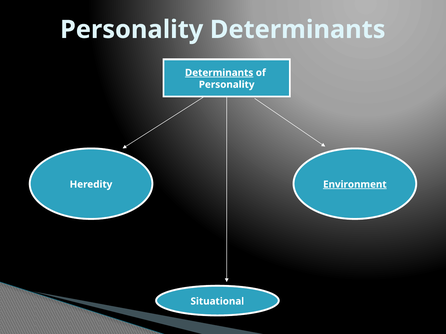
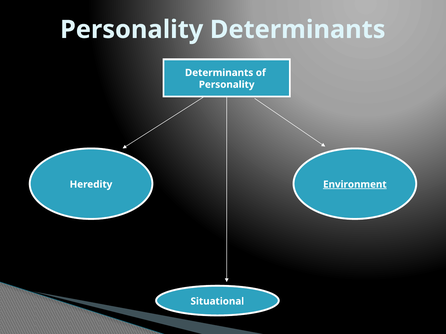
Determinants at (219, 73) underline: present -> none
